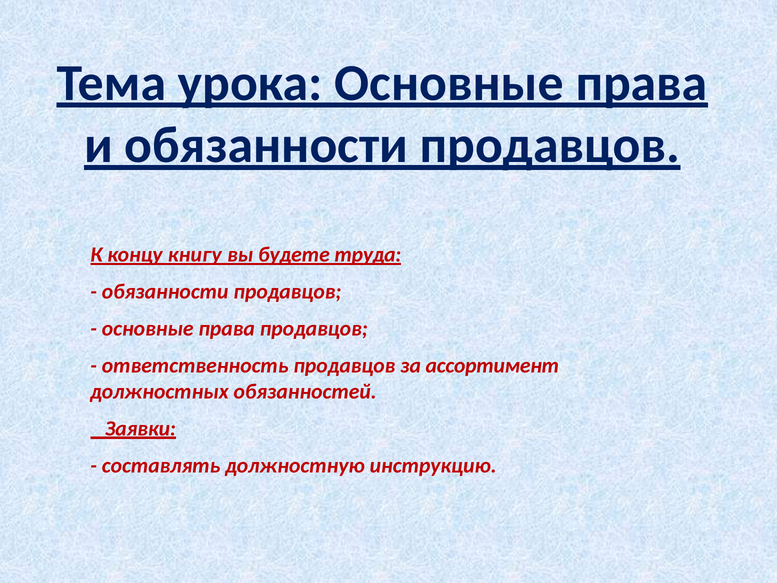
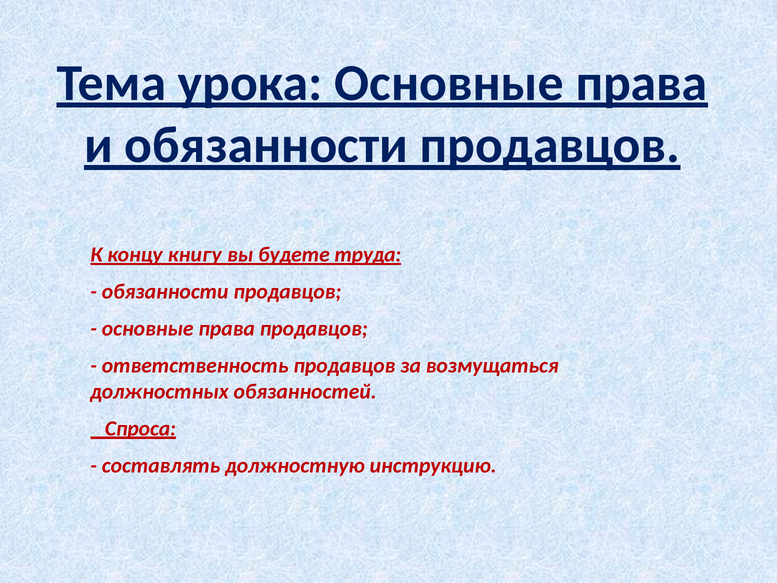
ассортимент: ассортимент -> возмущаться
Заявки: Заявки -> Спроса
